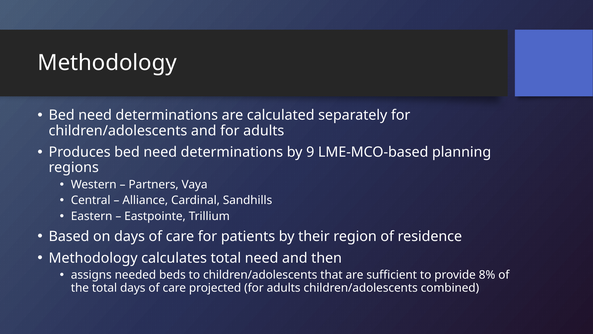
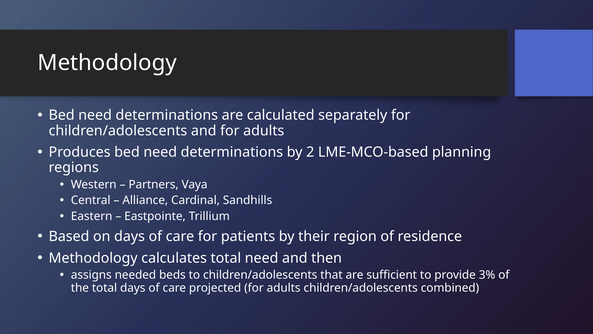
9: 9 -> 2
8%: 8% -> 3%
